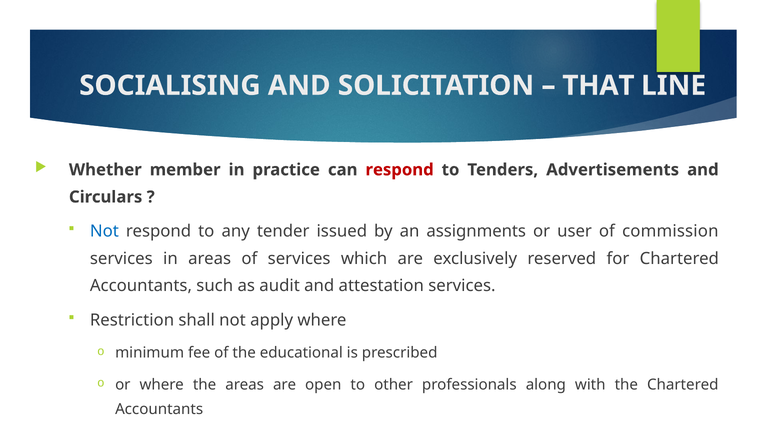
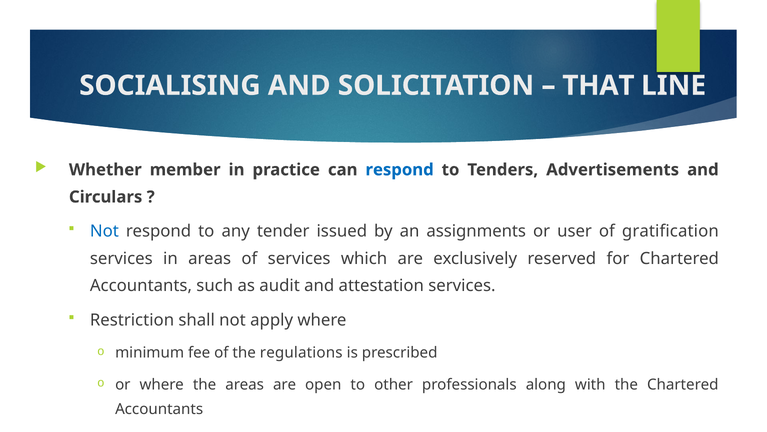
respond at (400, 170) colour: red -> blue
commission: commission -> gratification
educational: educational -> regulations
